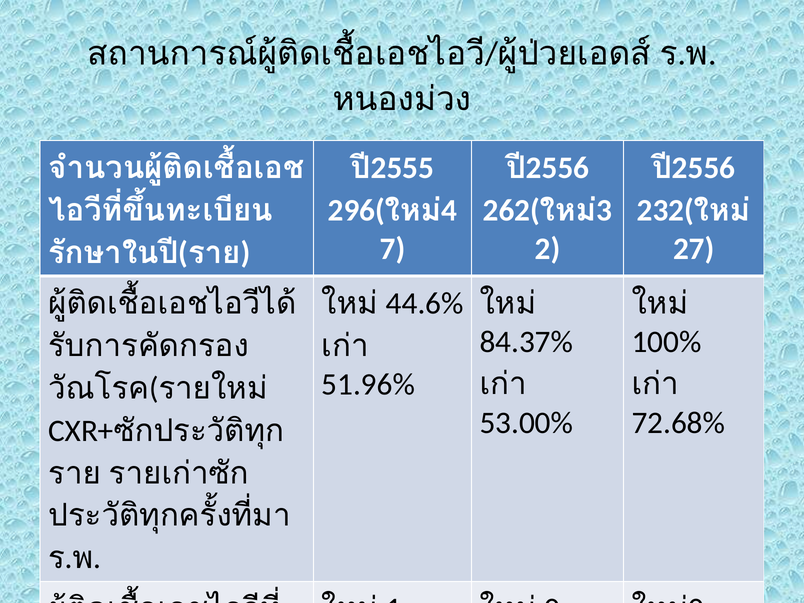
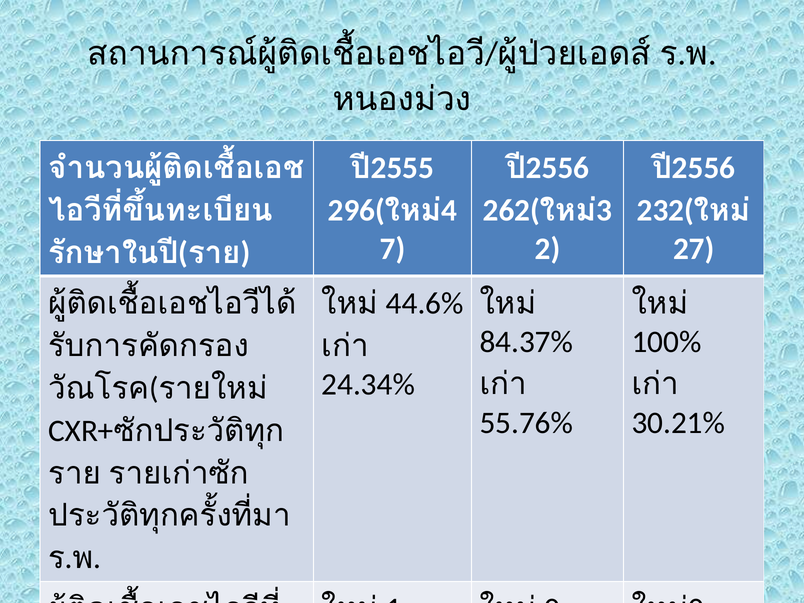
51.96%: 51.96% -> 24.34%
53.00%: 53.00% -> 55.76%
72.68%: 72.68% -> 30.21%
